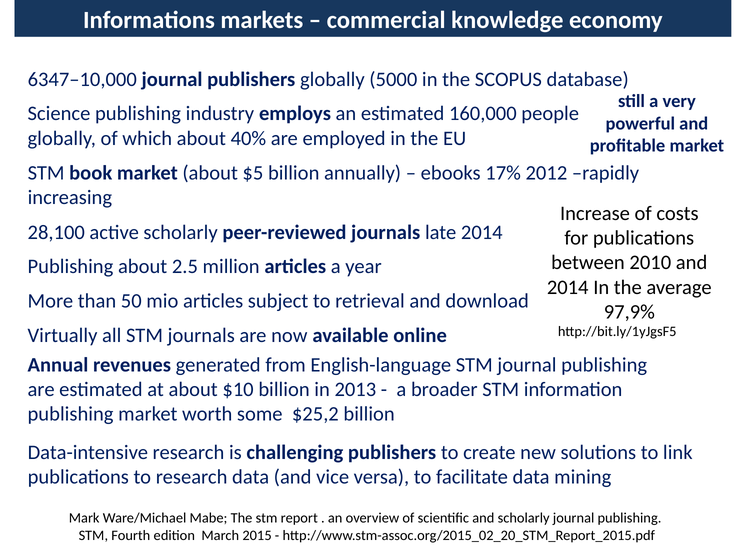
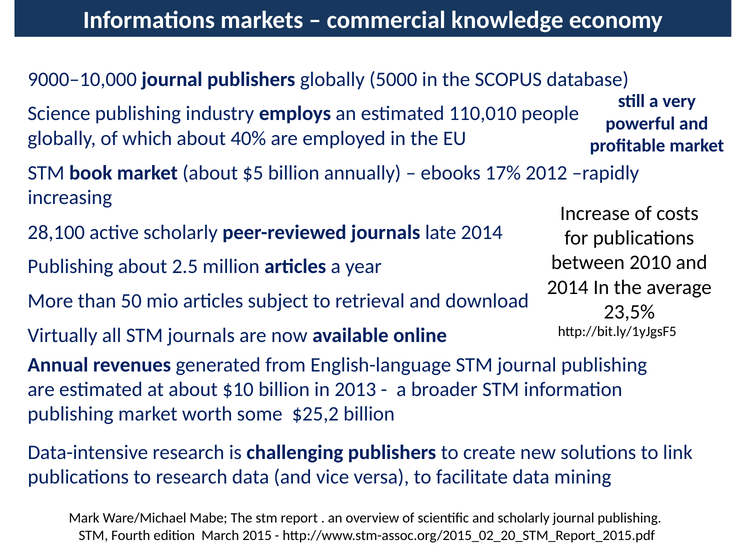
6347–10,000: 6347–10,000 -> 9000–10,000
160,000: 160,000 -> 110,010
97,9%: 97,9% -> 23,5%
